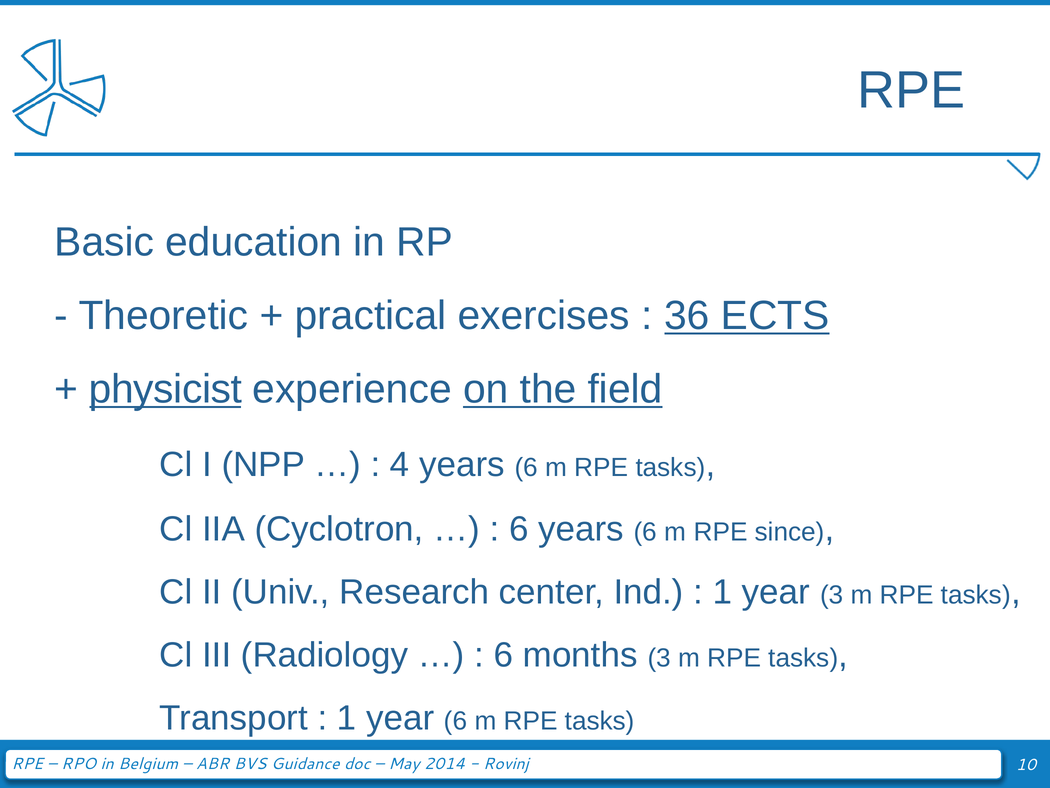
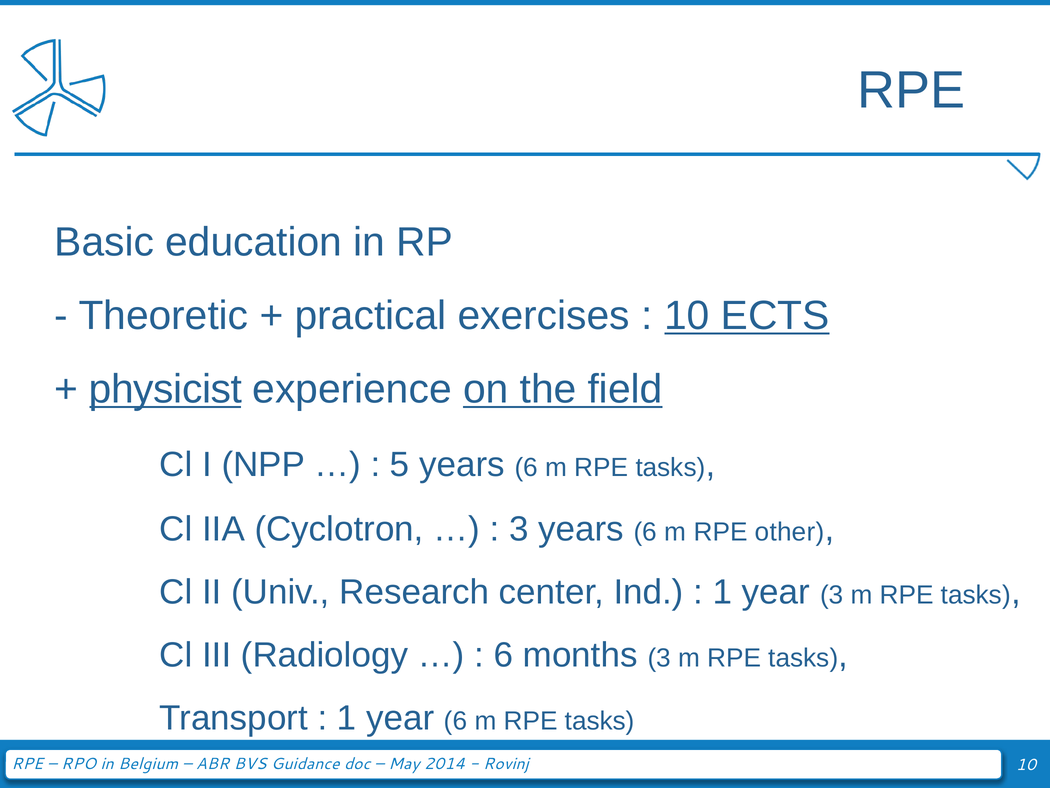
36 at (687, 315): 36 -> 10
4: 4 -> 5
6 at (519, 529): 6 -> 3
since: since -> other
